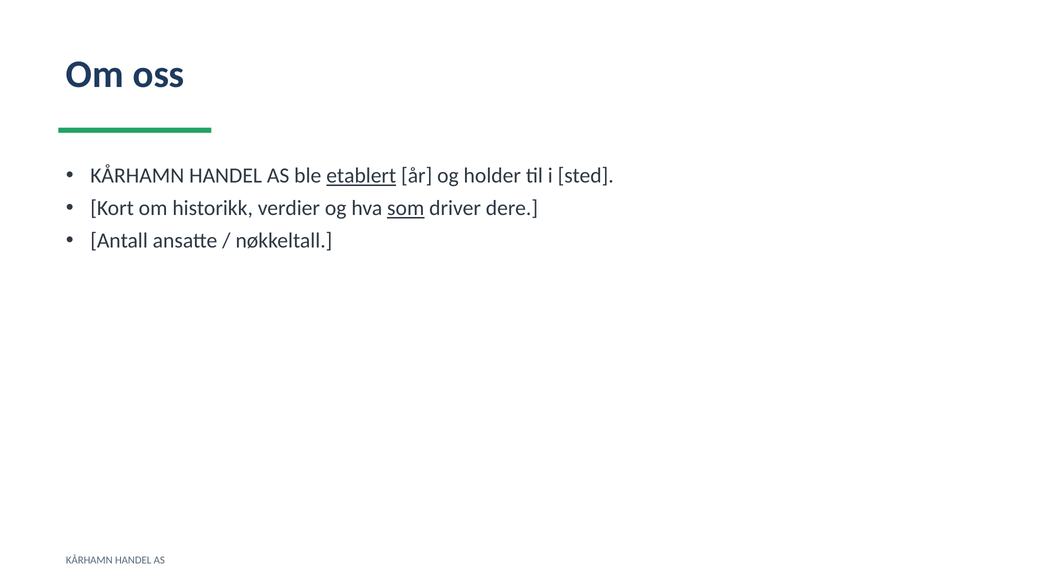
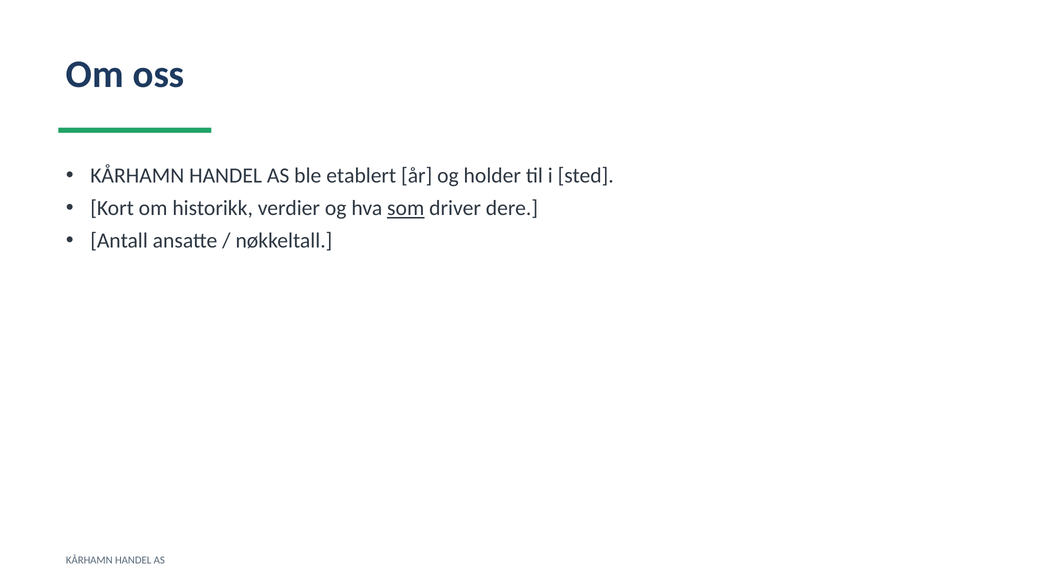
etablert underline: present -> none
